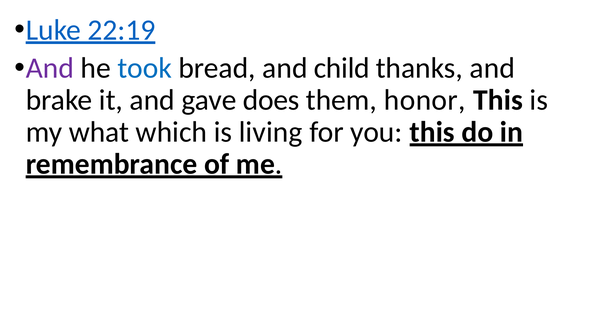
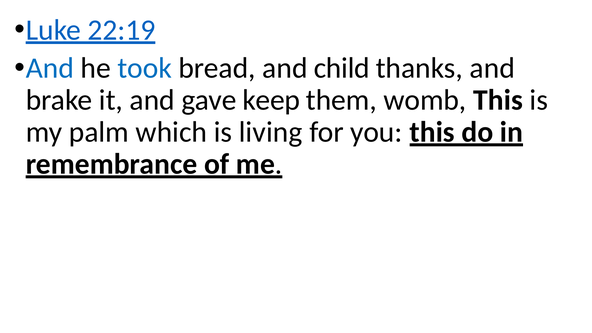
And at (50, 68) colour: purple -> blue
does: does -> keep
honor: honor -> womb
what: what -> palm
